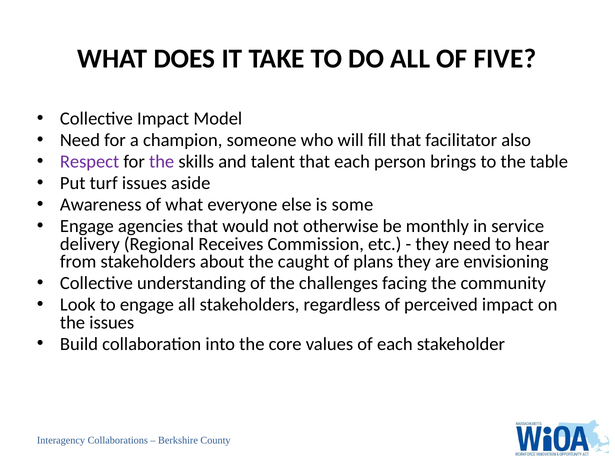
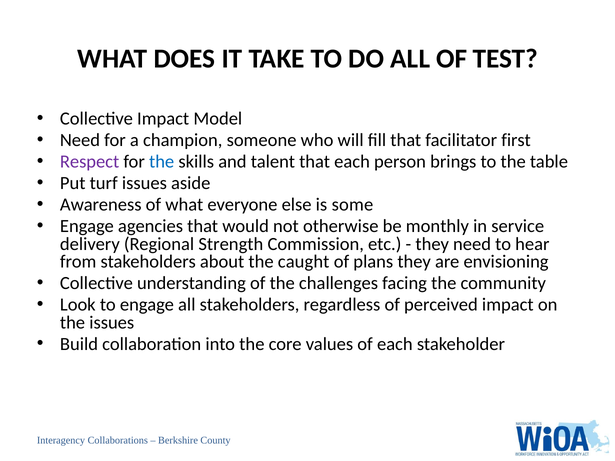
FIVE: FIVE -> TEST
also: also -> first
the at (162, 162) colour: purple -> blue
Receives: Receives -> Strength
